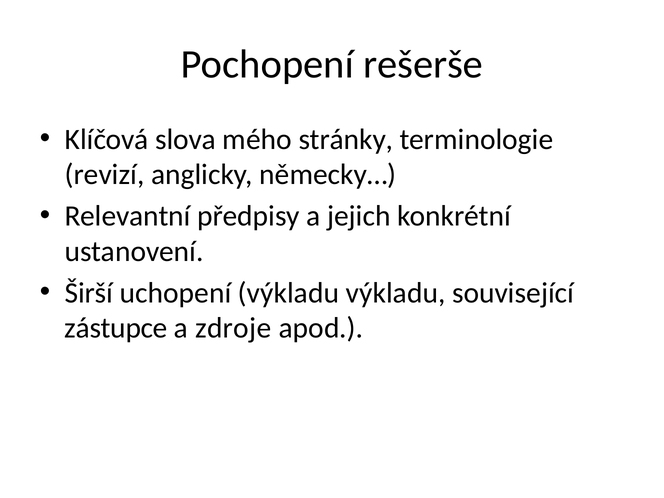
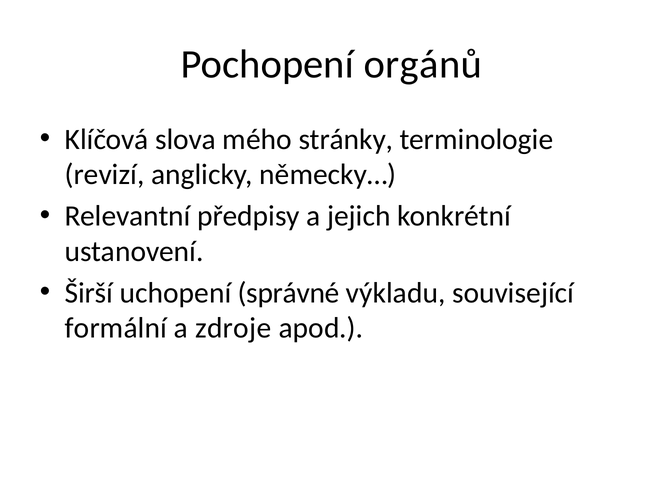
rešerše: rešerše -> orgánů
uchopení výkladu: výkladu -> správné
zástupce: zástupce -> formální
